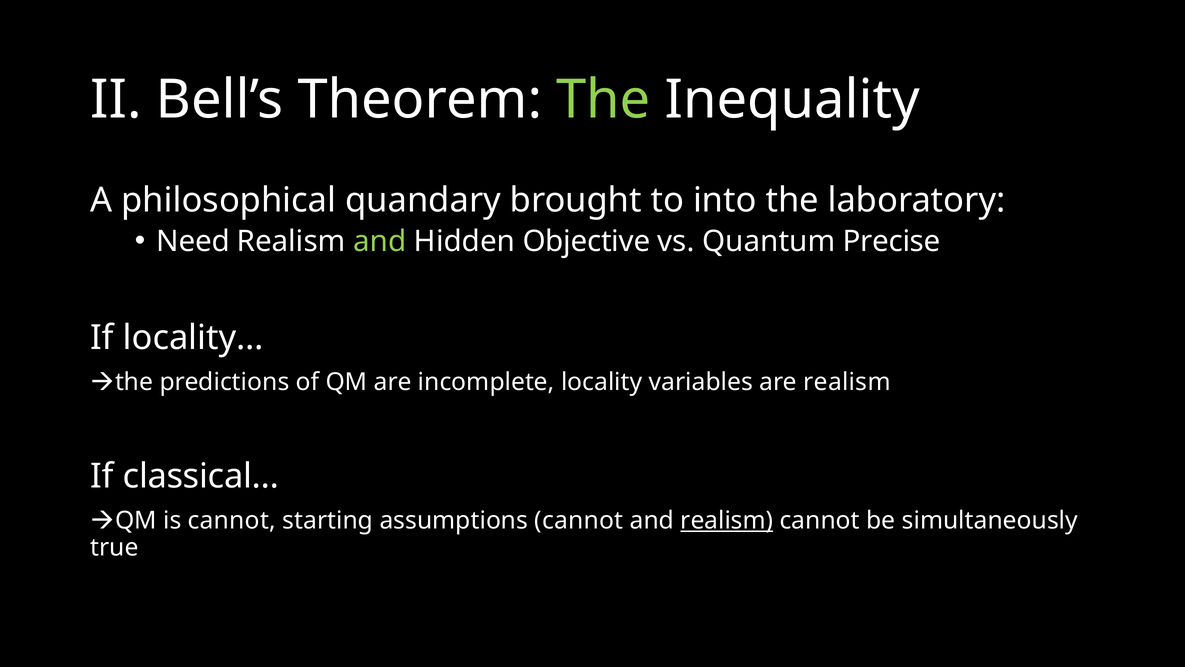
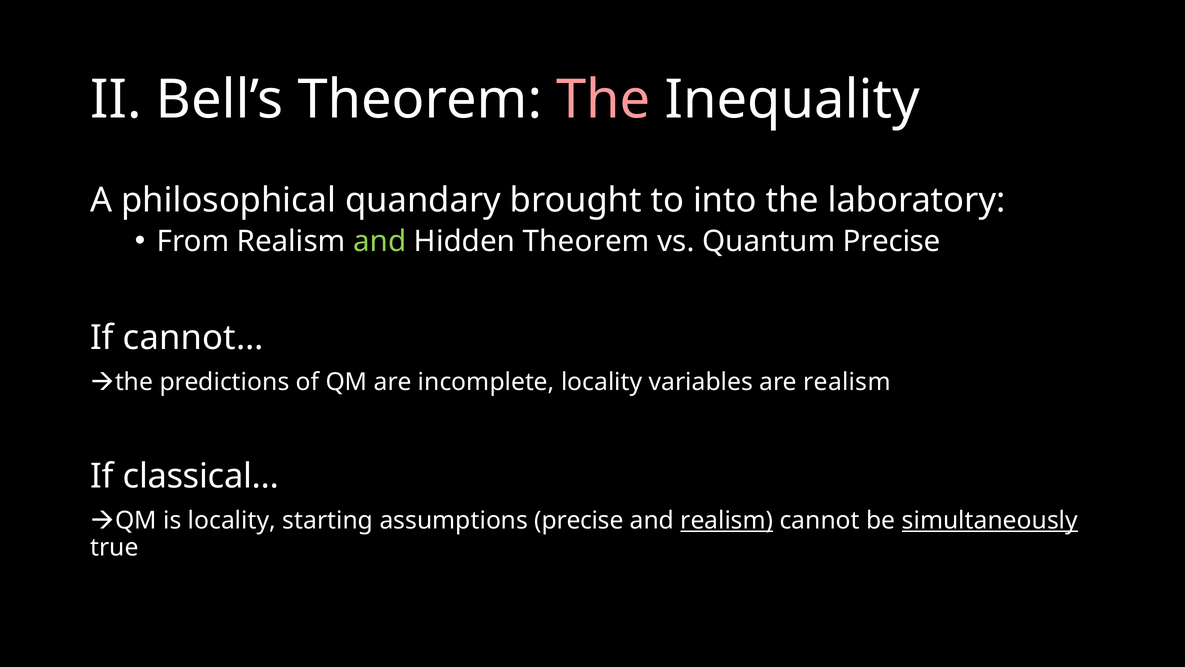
The at (603, 100) colour: light green -> pink
Need: Need -> From
Hidden Objective: Objective -> Theorem
locality…: locality… -> cannot…
is cannot: cannot -> locality
assumptions cannot: cannot -> precise
simultaneously underline: none -> present
